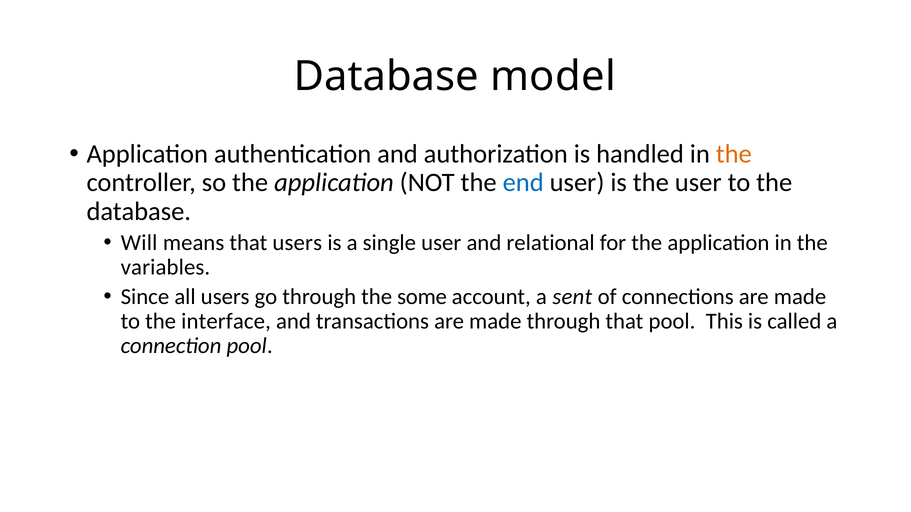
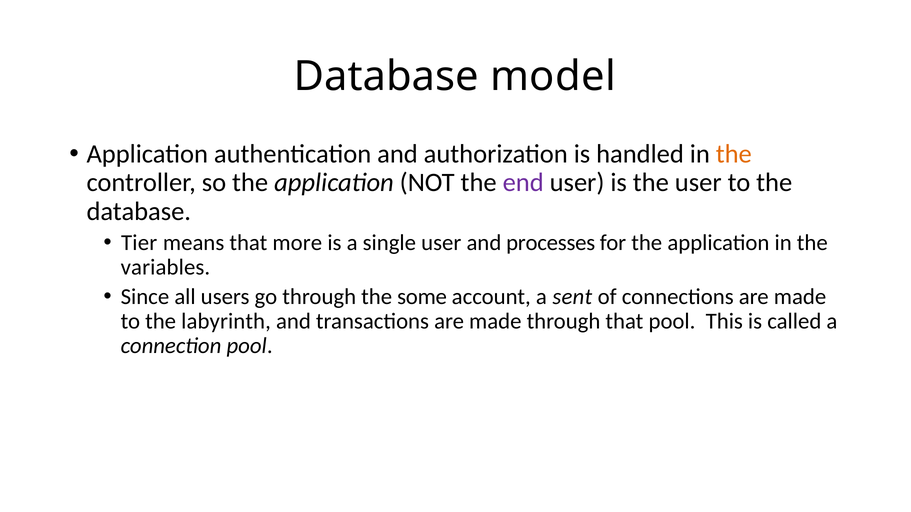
end colour: blue -> purple
Will: Will -> Tier
that users: users -> more
relational: relational -> processes
interface: interface -> labyrinth
